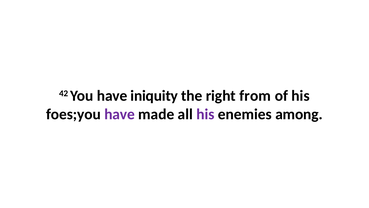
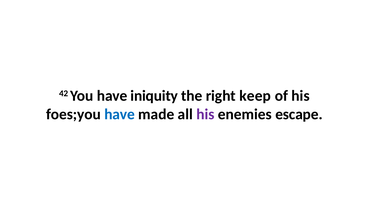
from: from -> keep
have at (120, 114) colour: purple -> blue
among: among -> escape
